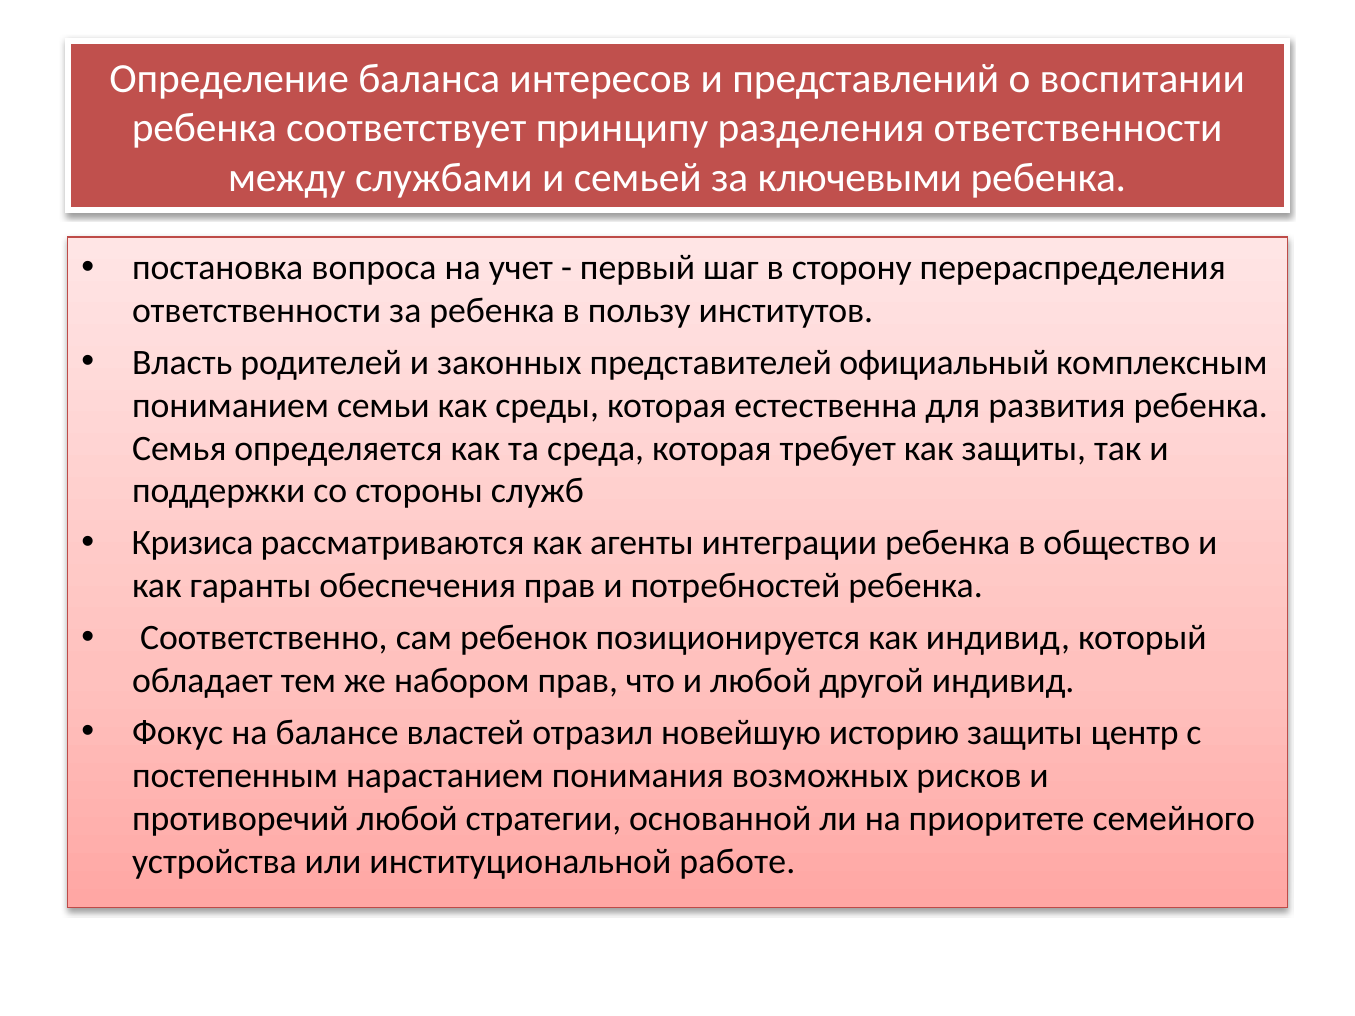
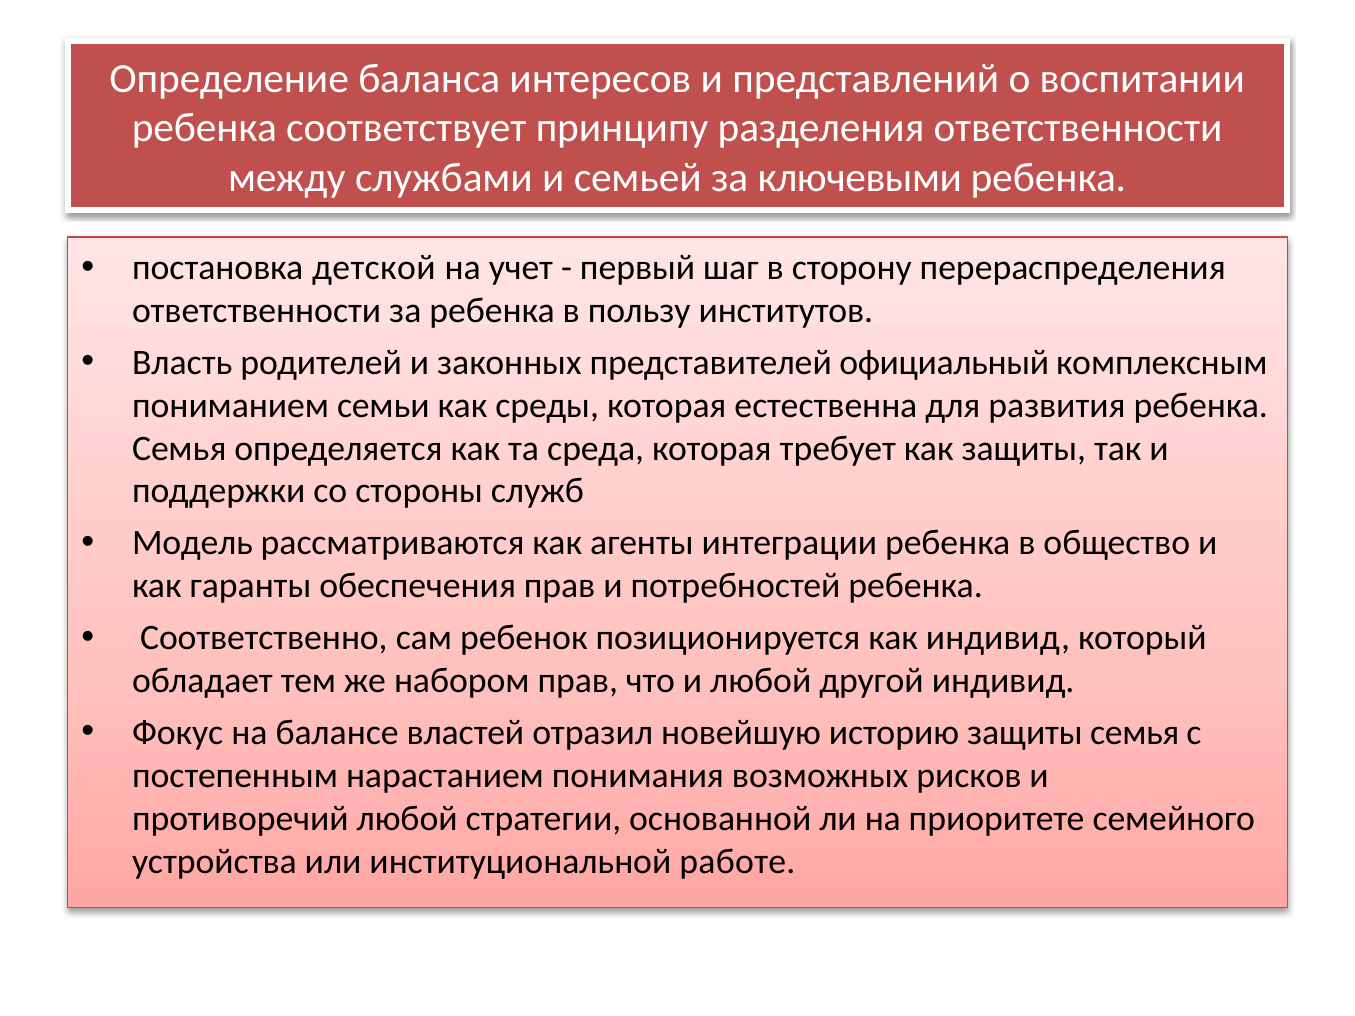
вопроса: вопроса -> детской
Кризиса: Кризиса -> Модель
защиты центр: центр -> семья
